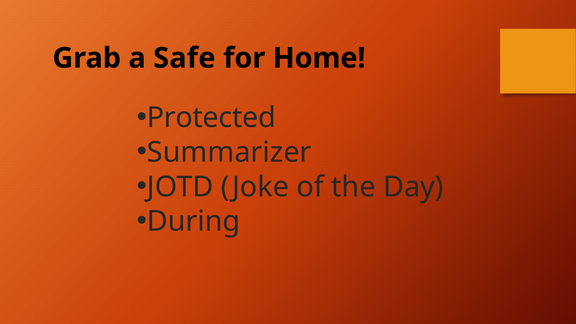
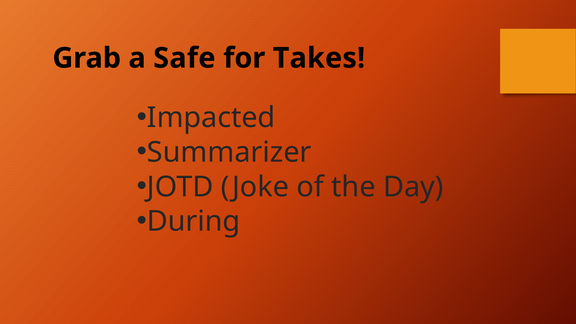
Home: Home -> Takes
Protected: Protected -> Impacted
